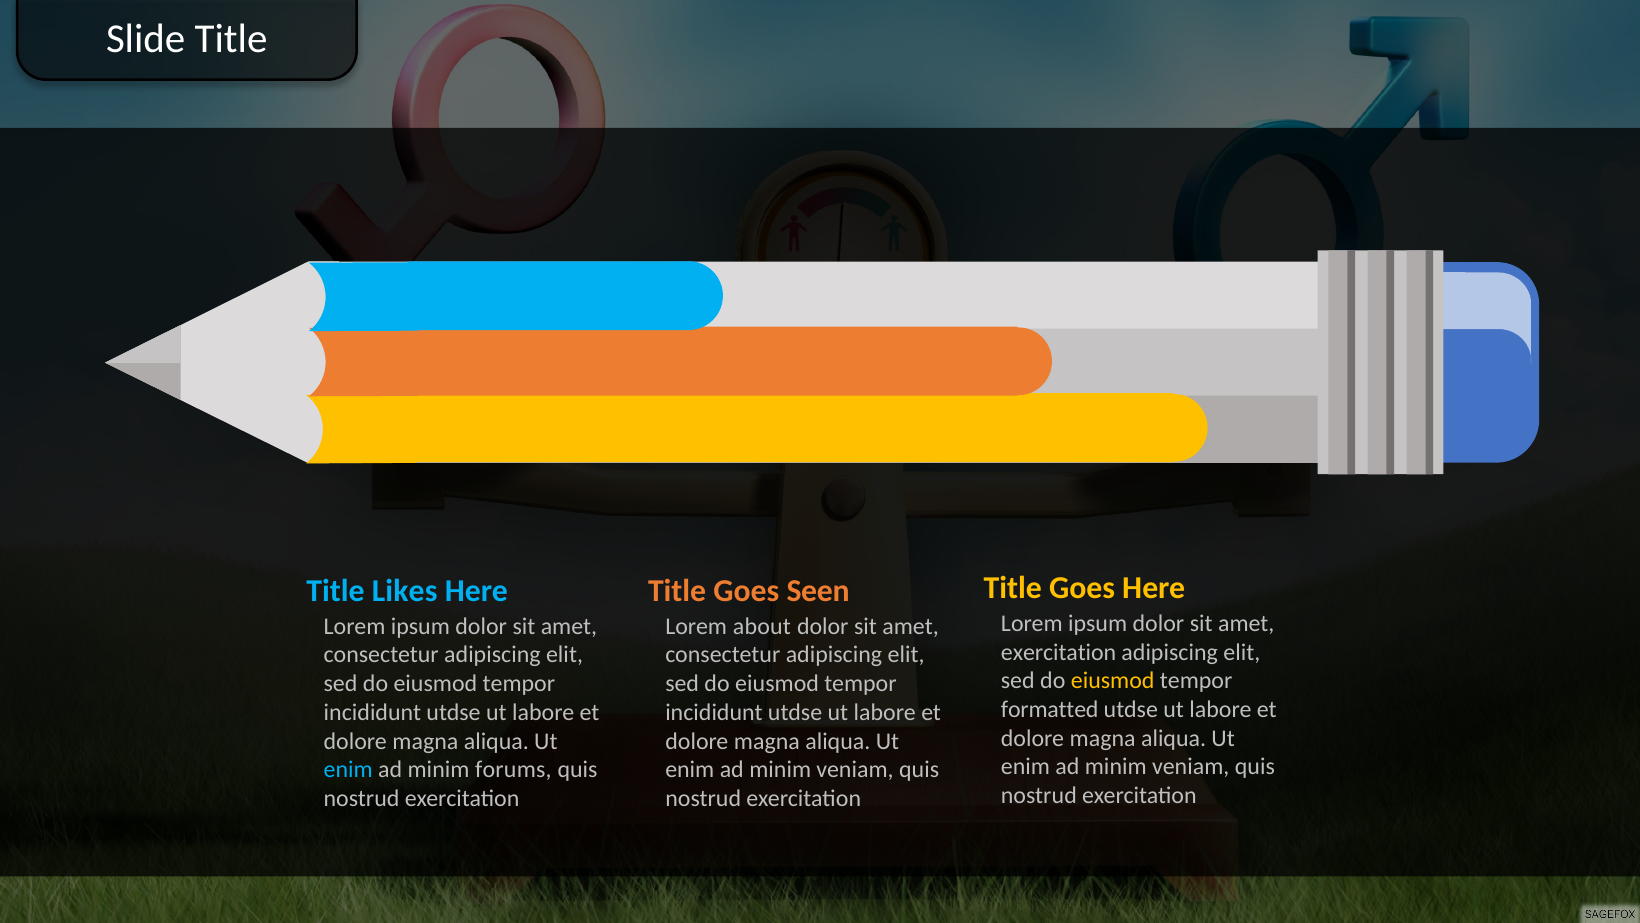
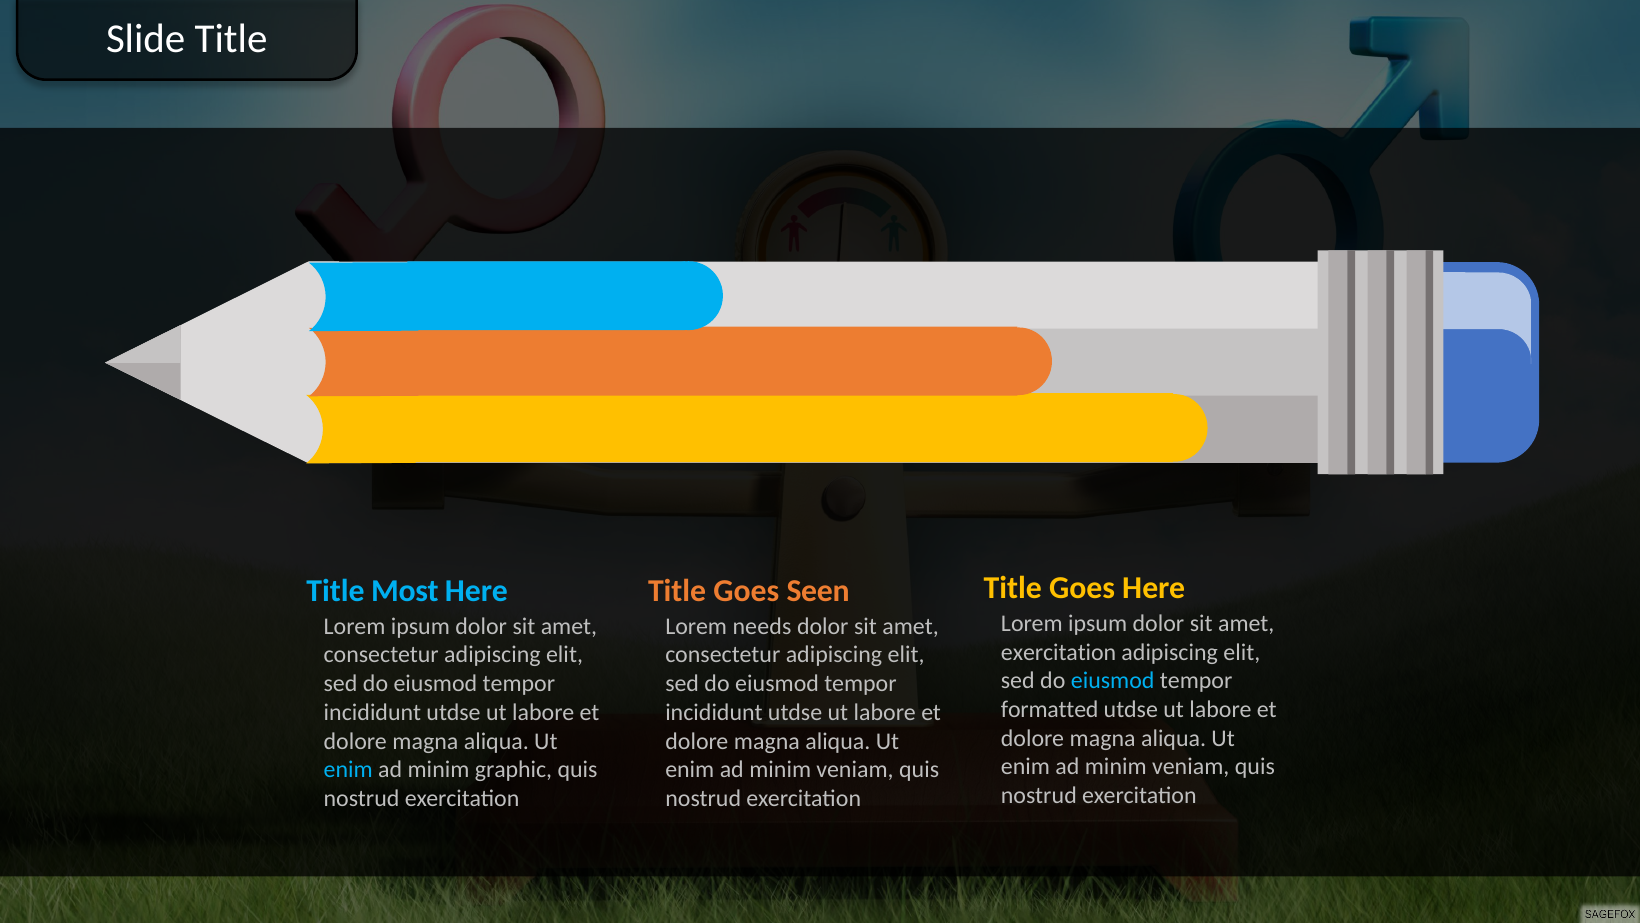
Likes: Likes -> Most
about: about -> needs
eiusmod at (1113, 681) colour: yellow -> light blue
forums: forums -> graphic
